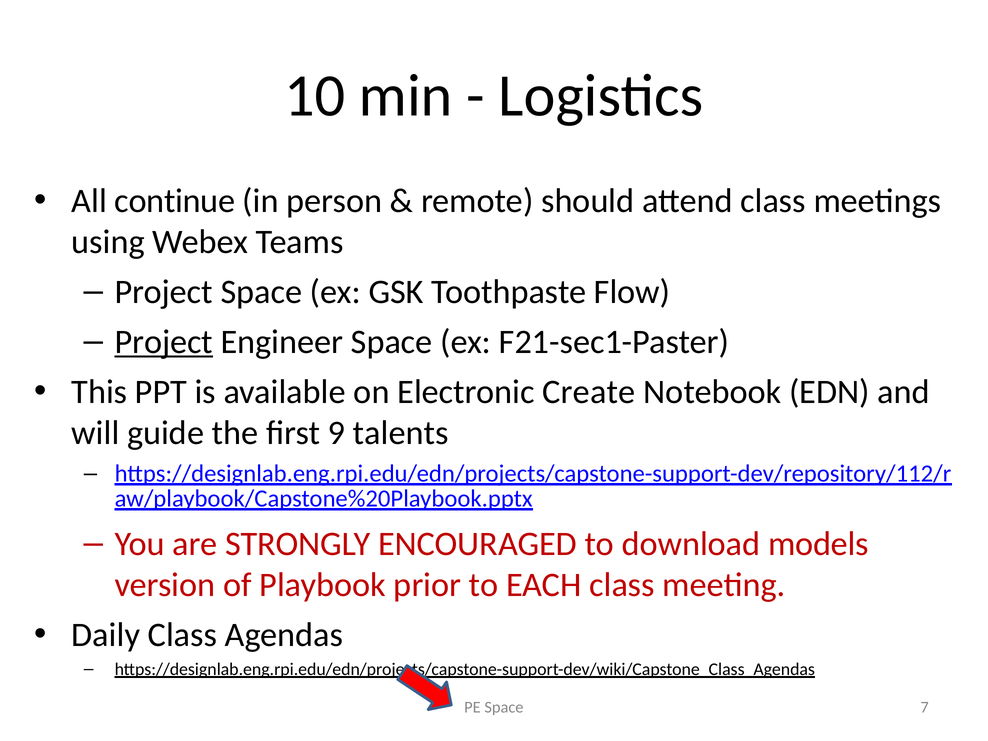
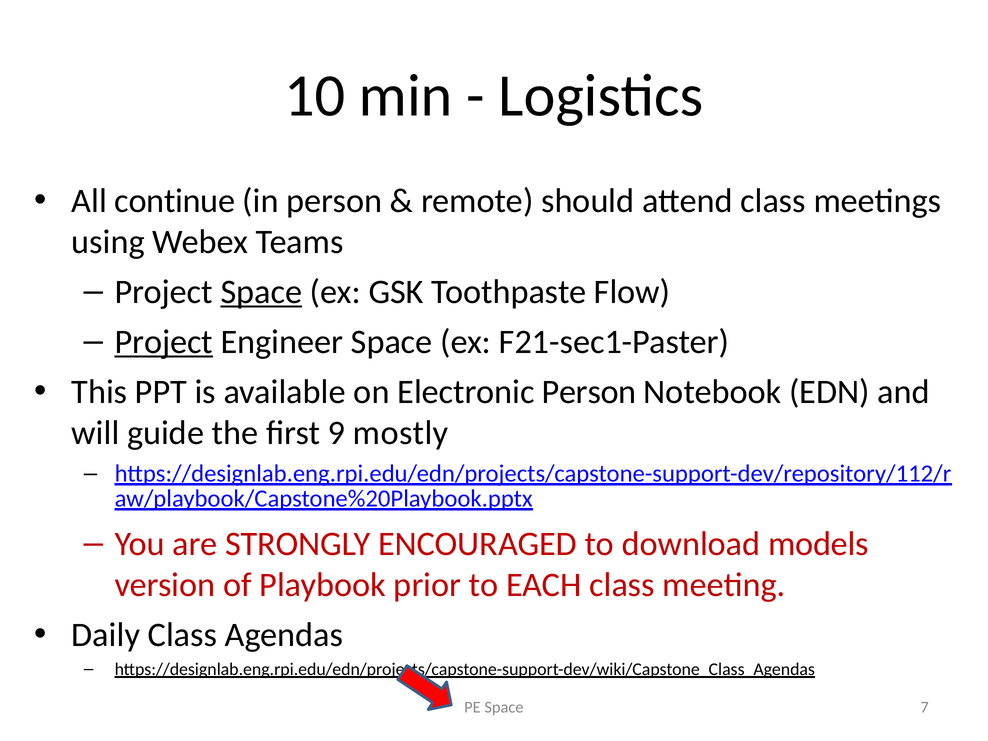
Space at (261, 292) underline: none -> present
Electronic Create: Create -> Person
talents: talents -> mostly
